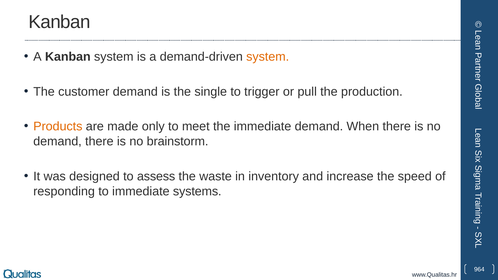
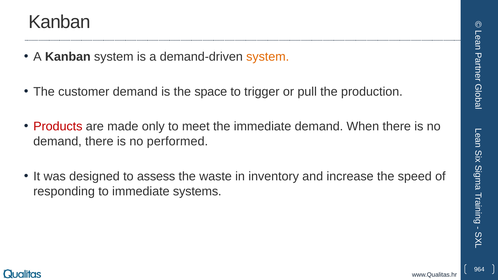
single: single -> space
Products colour: orange -> red
brainstorm: brainstorm -> performed
